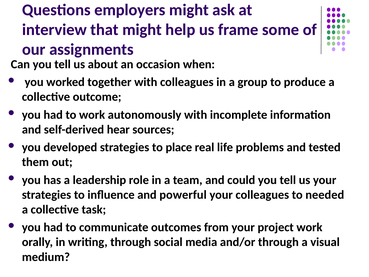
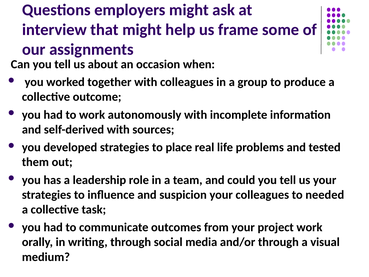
self-derived hear: hear -> with
powerful: powerful -> suspicion
